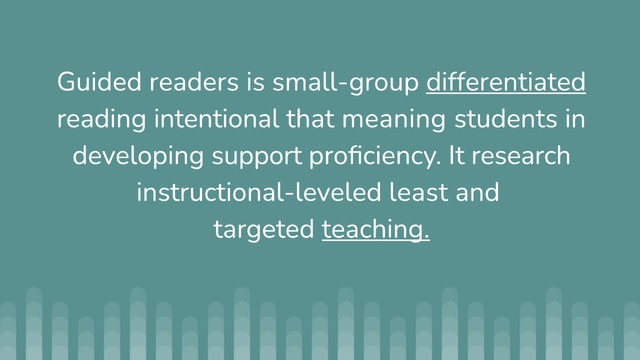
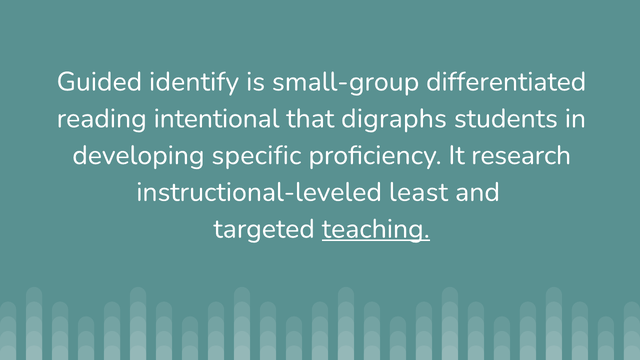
readers: readers -> identify
differentiated underline: present -> none
meaning: meaning -> digraphs
support: support -> specific
